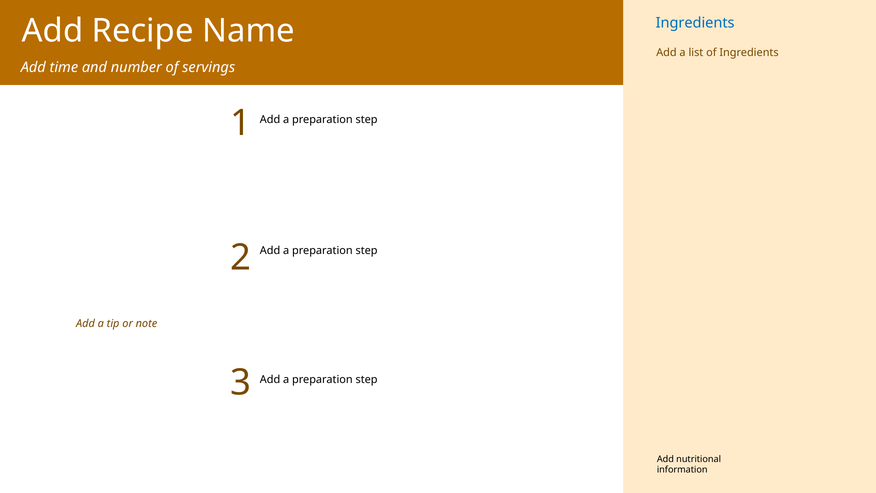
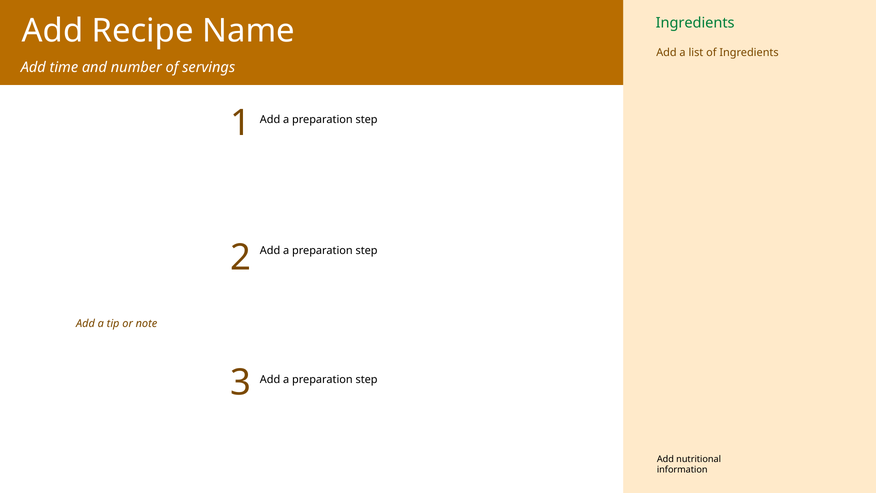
Ingredients at (695, 23) colour: blue -> green
